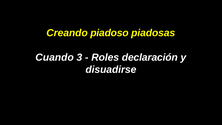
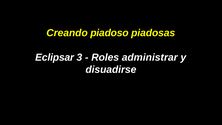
Cuando: Cuando -> Eclipsar
declaración: declaración -> administrar
